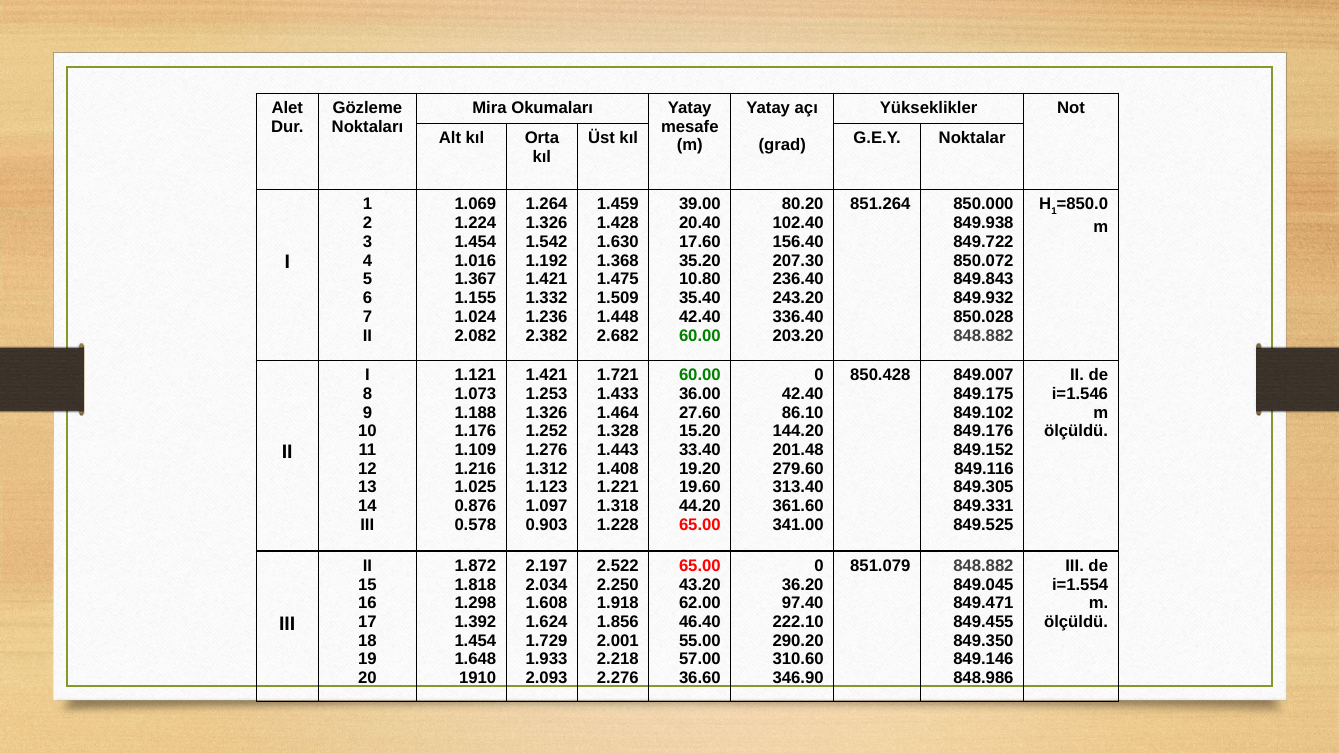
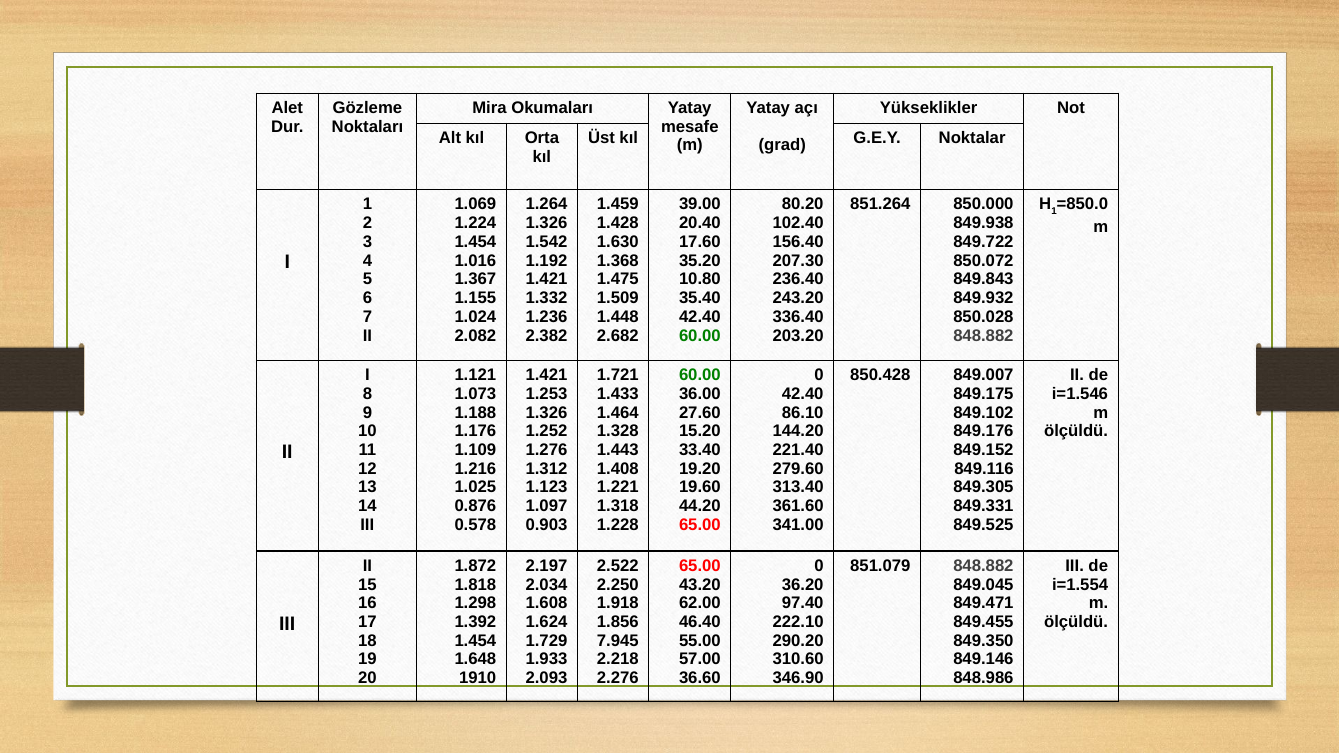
201.48: 201.48 -> 221.40
2.001: 2.001 -> 7.945
